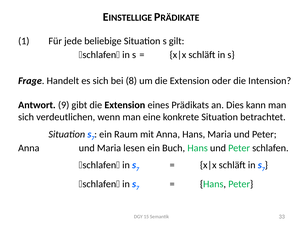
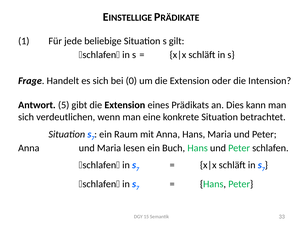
8: 8 -> 0
9: 9 -> 5
